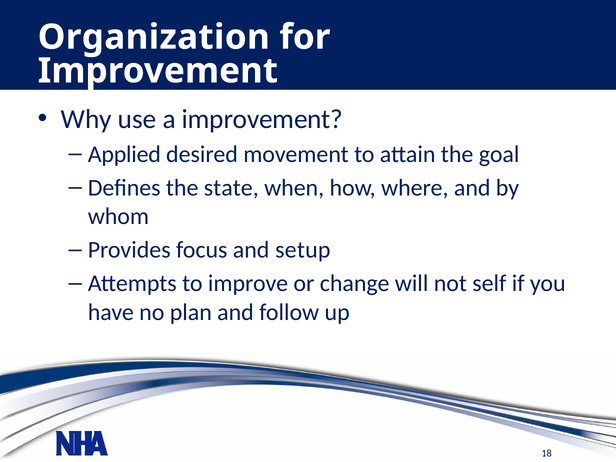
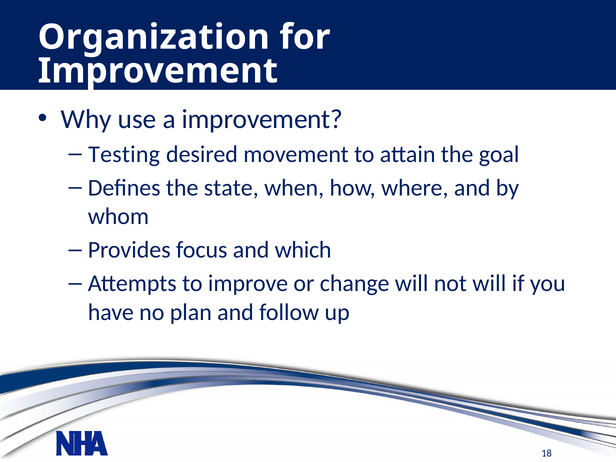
Applied: Applied -> Testing
setup: setup -> which
not self: self -> will
